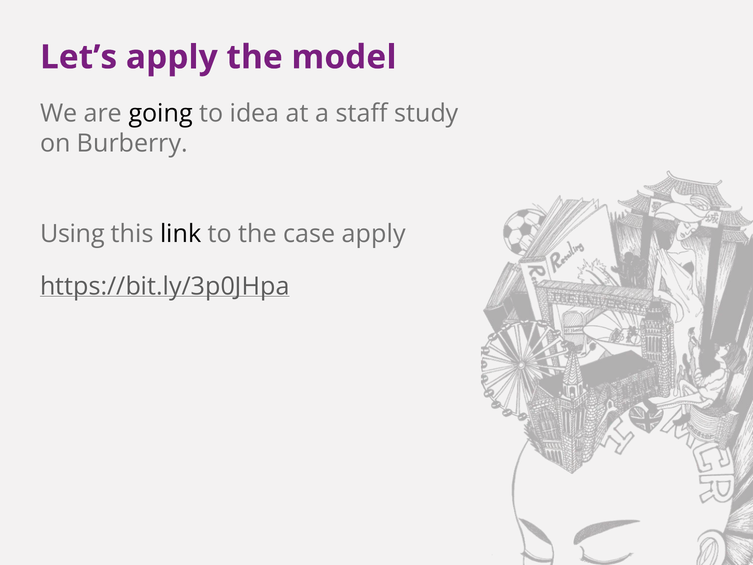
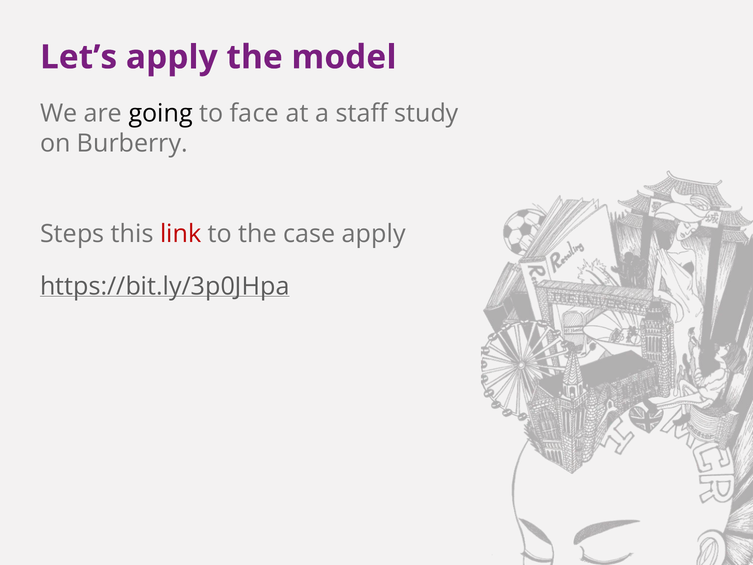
idea: idea -> face
Using: Using -> Steps
link colour: black -> red
